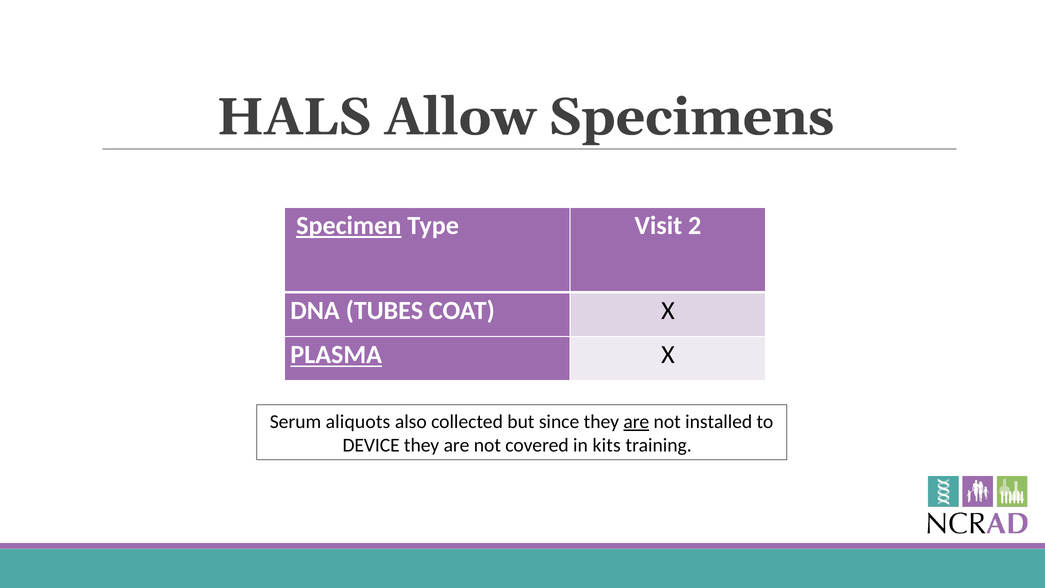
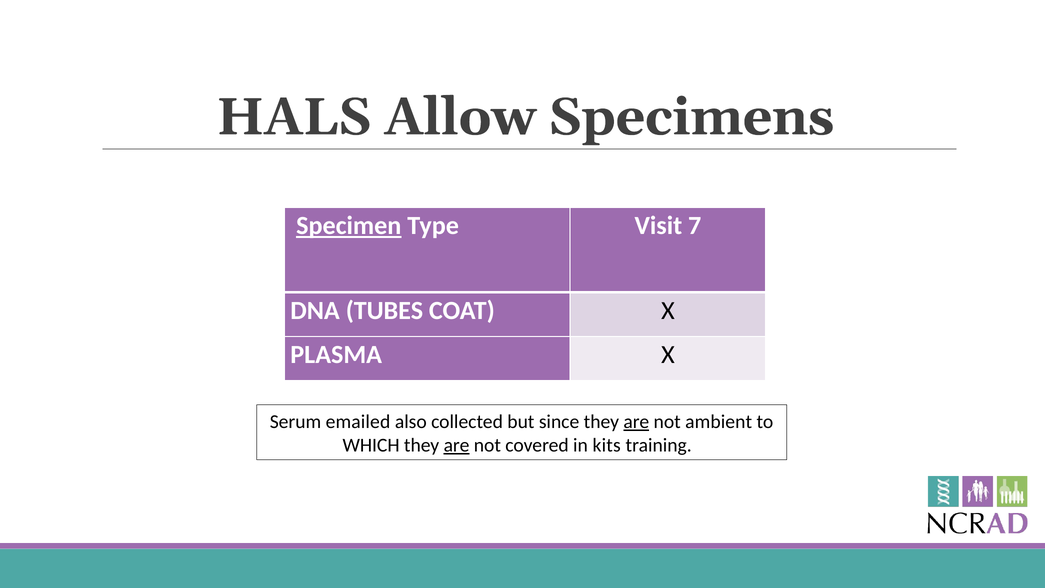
2: 2 -> 7
PLASMA underline: present -> none
aliquots: aliquots -> emailed
installed: installed -> ambient
DEVICE: DEVICE -> WHICH
are at (457, 445) underline: none -> present
